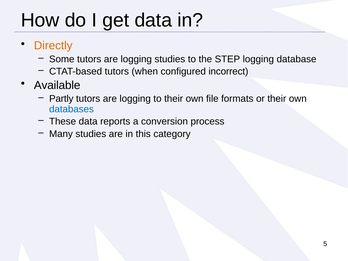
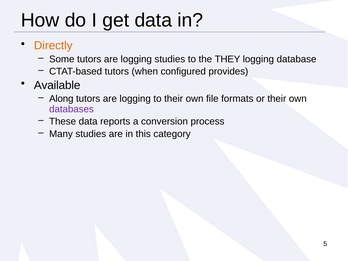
STEP: STEP -> THEY
incorrect: incorrect -> provides
Partly: Partly -> Along
databases colour: blue -> purple
